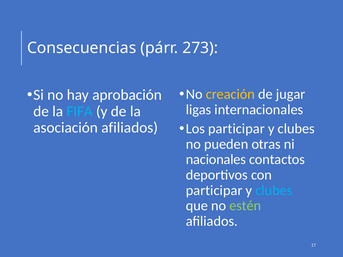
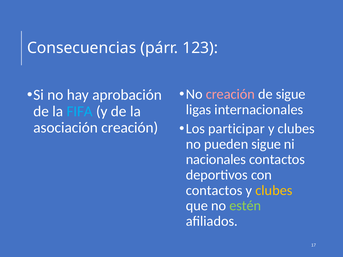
273: 273 -> 123
creación at (230, 94) colour: yellow -> pink
de jugar: jugar -> sigue
asociación afiliados: afiliados -> creación
pueden otras: otras -> sigue
participar at (214, 191): participar -> contactos
clubes at (274, 191) colour: light blue -> yellow
